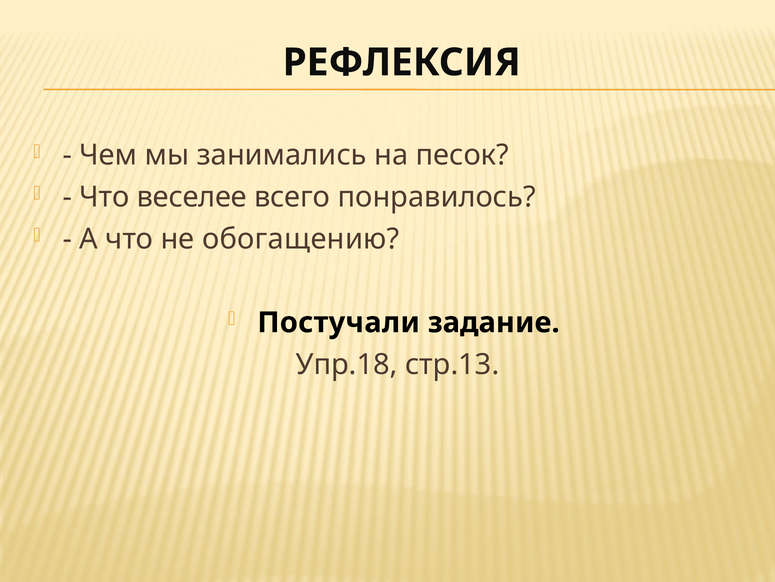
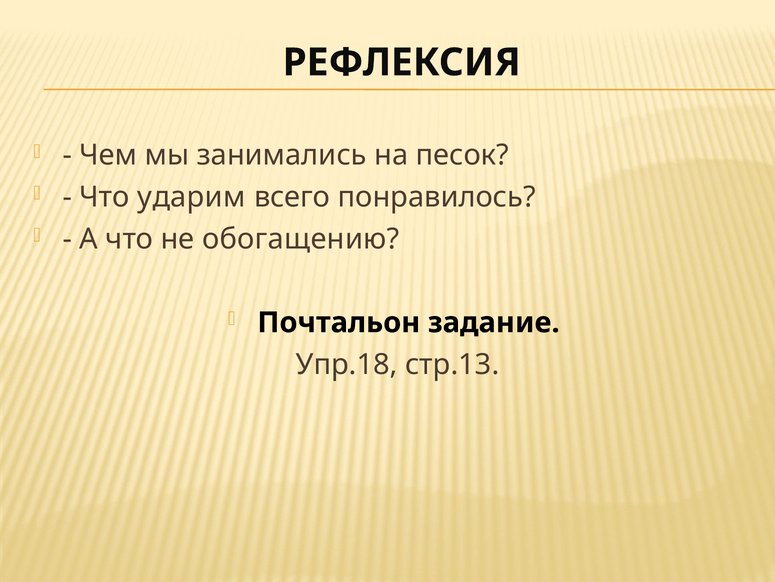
веселее: веселее -> ударим
Постучали: Постучали -> Почтальон
